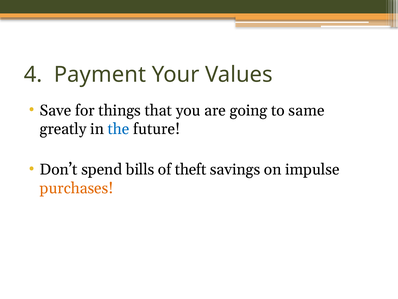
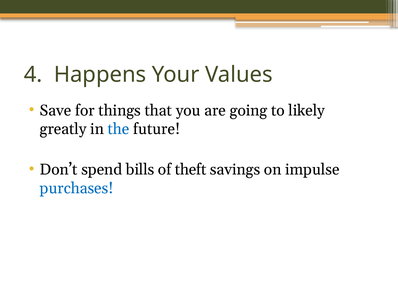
Payment: Payment -> Happens
same: same -> likely
purchases colour: orange -> blue
